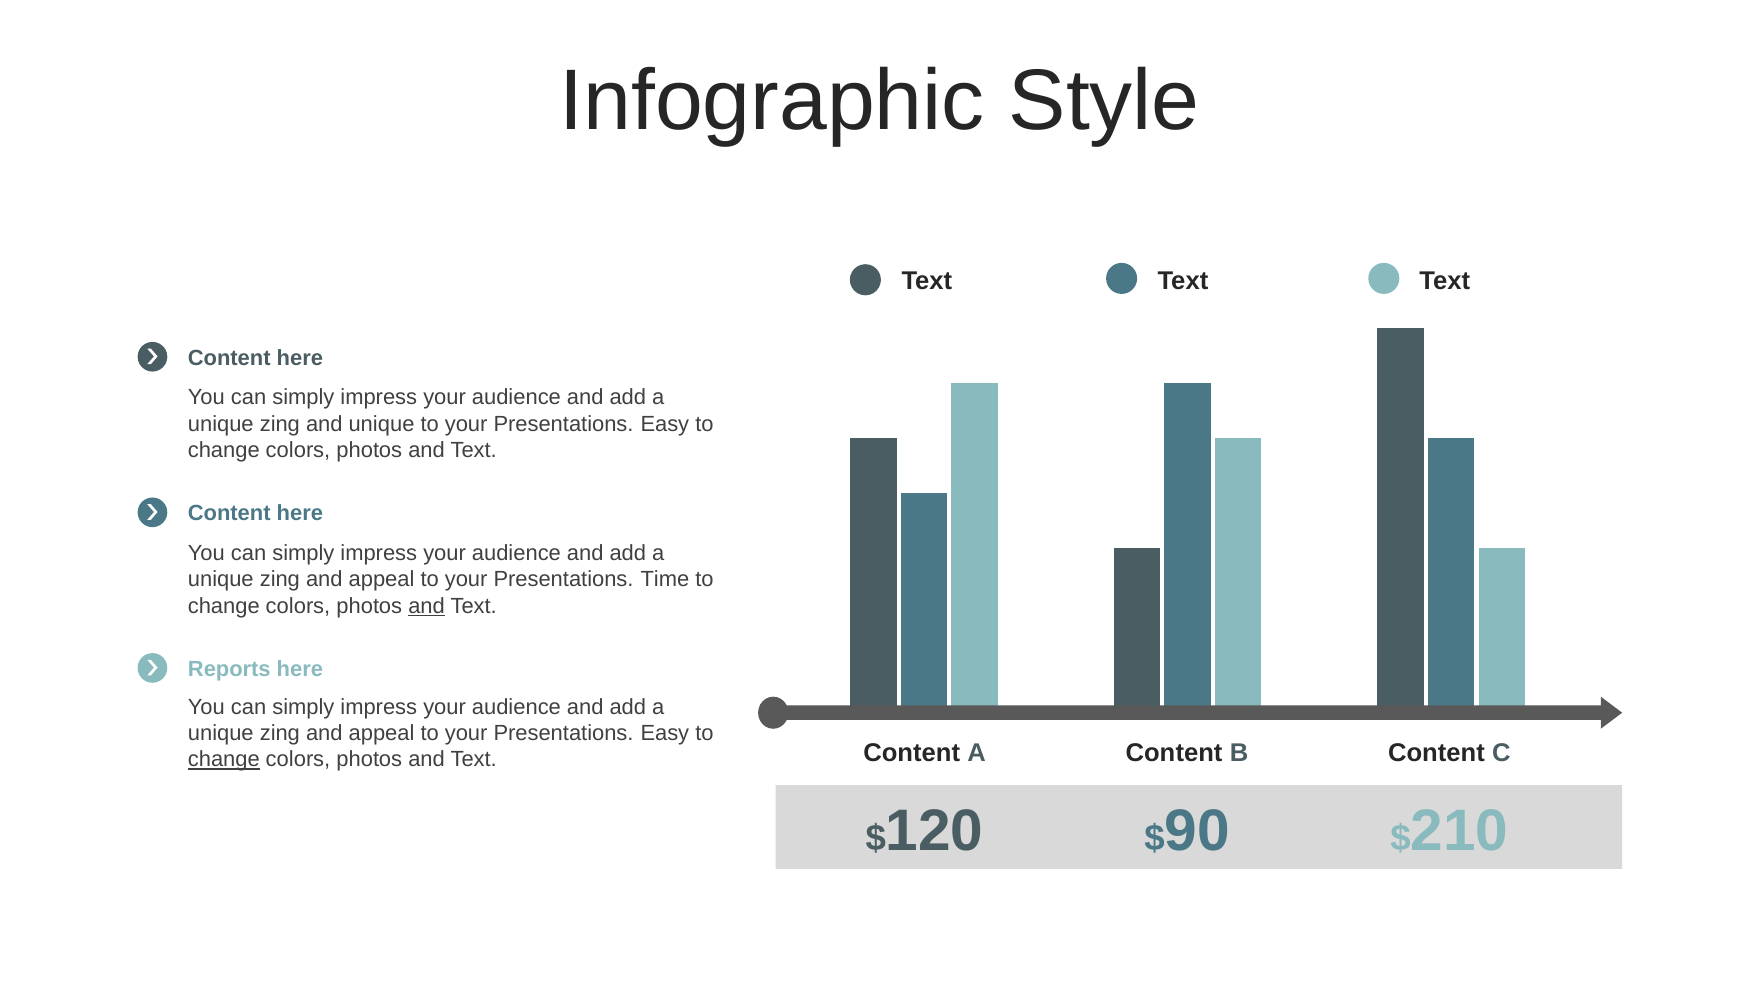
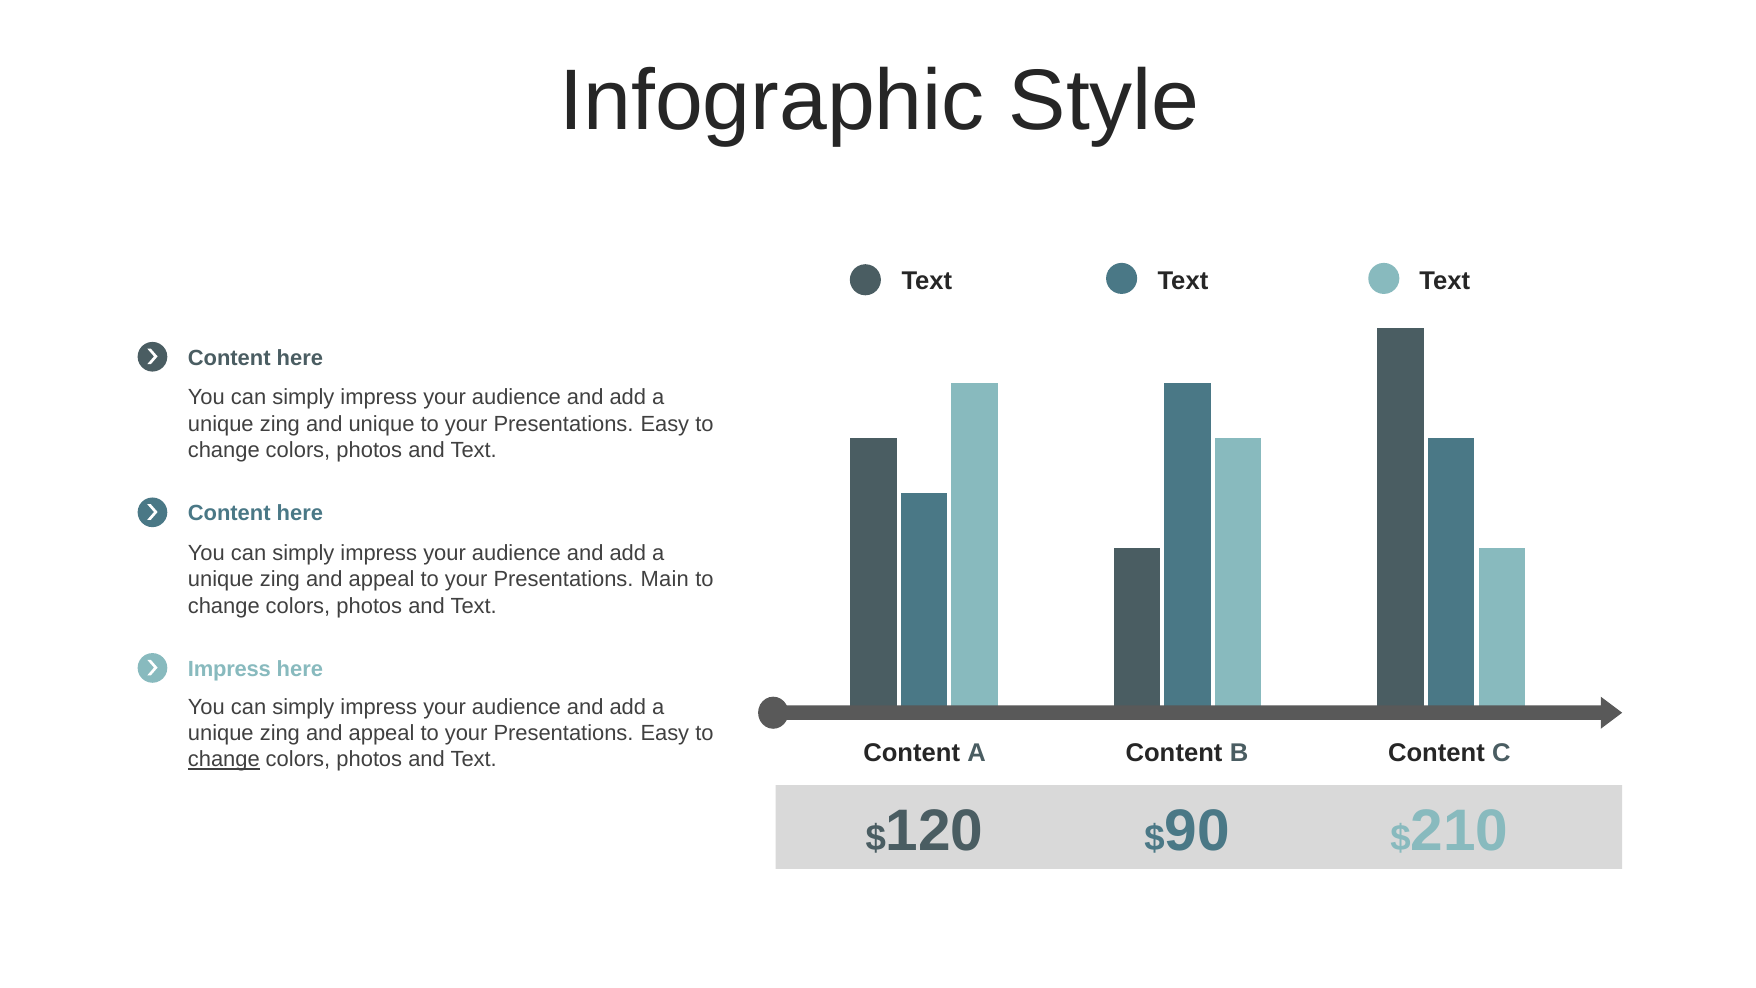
Time: Time -> Main
and at (427, 606) underline: present -> none
Reports at (229, 669): Reports -> Impress
